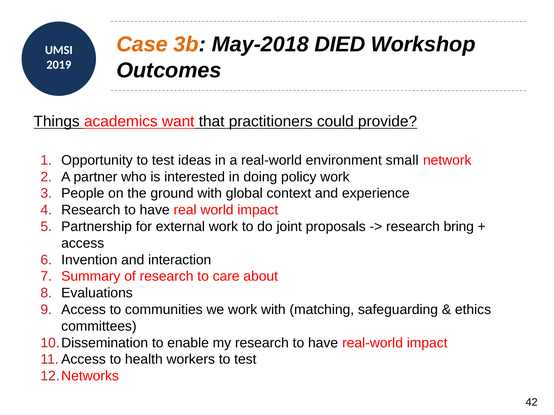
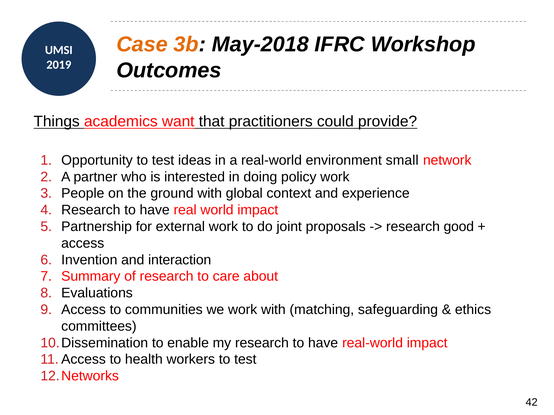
DIED: DIED -> IFRC
bring: bring -> good
